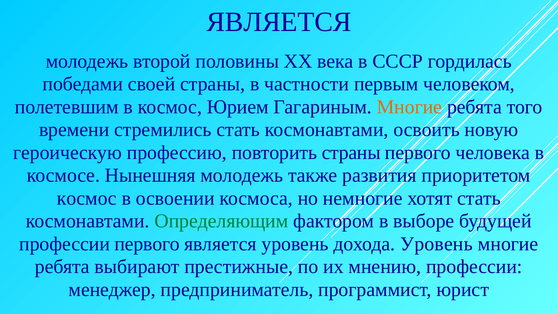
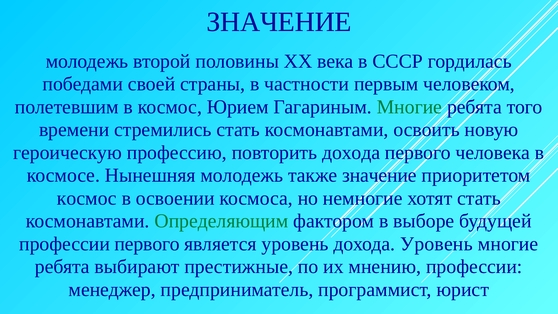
ЯВЛЯЕТСЯ at (279, 22): ЯВЛЯЕТСЯ -> ЗНАЧЕНИЕ
Многие at (409, 107) colour: orange -> green
повторить страны: страны -> дохода
также развития: развития -> значение
